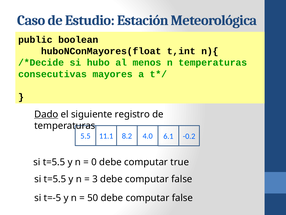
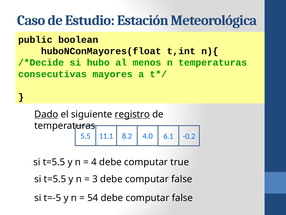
registro underline: none -> present
0: 0 -> 4
50: 50 -> 54
